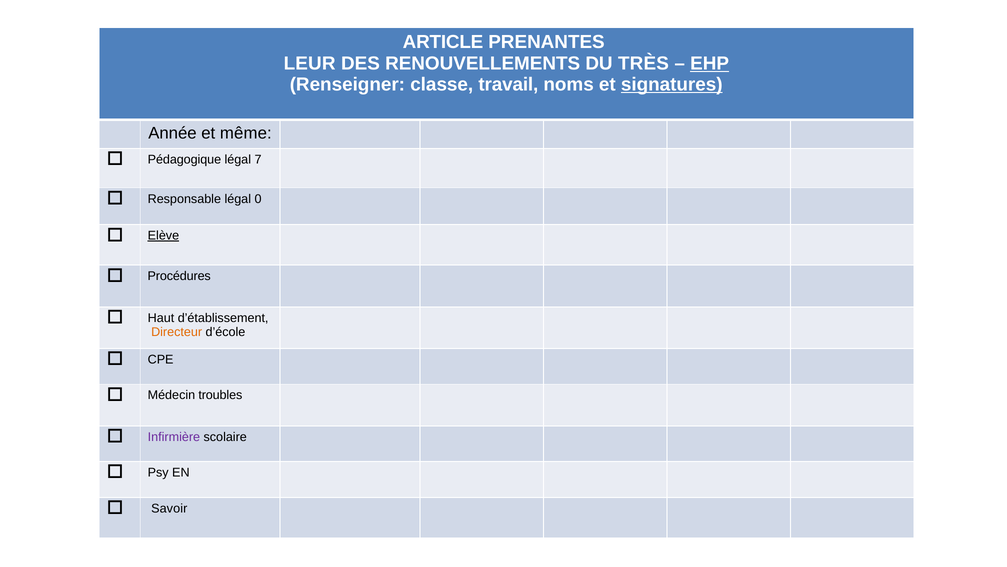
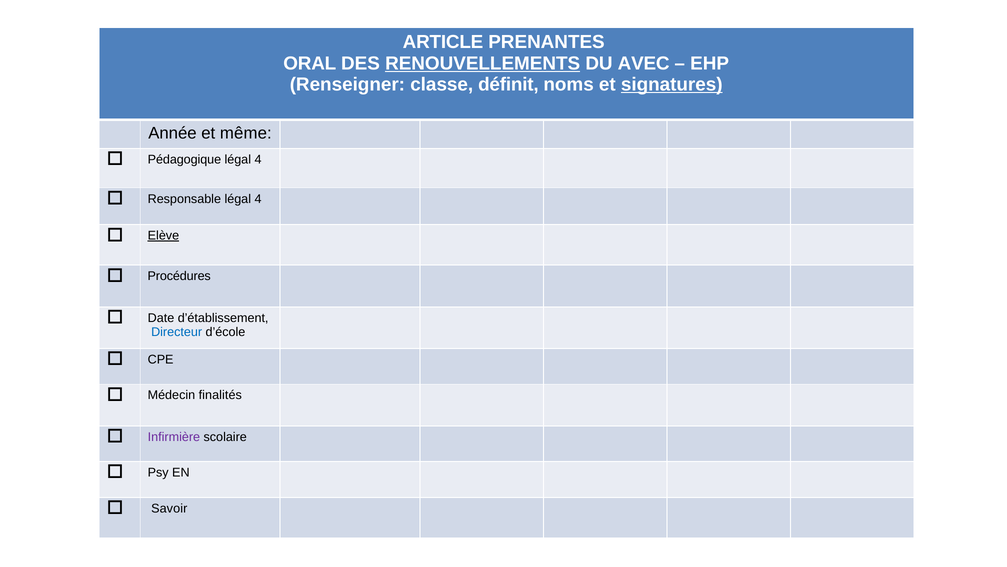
LEUR: LEUR -> ORAL
RENOUVELLEMENTS underline: none -> present
TRÈS: TRÈS -> AVEC
EHP underline: present -> none
travail: travail -> définit
7 at (258, 159): 7 -> 4
Responsable légal 0: 0 -> 4
Haut: Haut -> Date
Directeur colour: orange -> blue
troubles: troubles -> finalités
